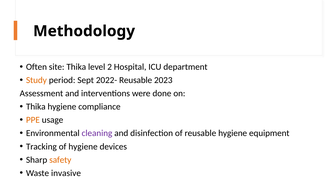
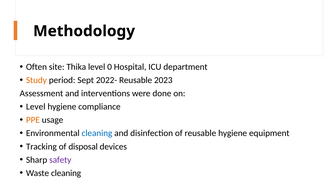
2: 2 -> 0
Thika at (36, 107): Thika -> Level
cleaning at (97, 134) colour: purple -> blue
of hygiene: hygiene -> disposal
safety colour: orange -> purple
Waste invasive: invasive -> cleaning
